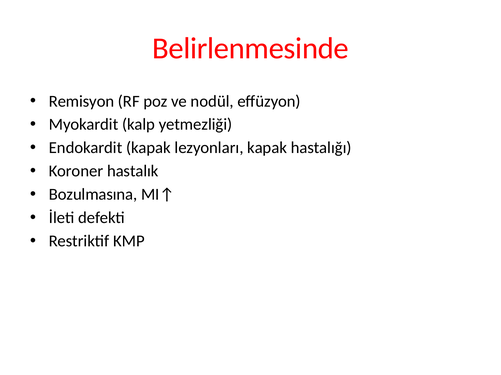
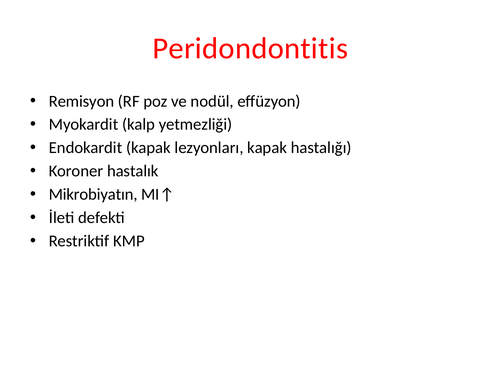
Belirlenmesinde: Belirlenmesinde -> Peridondontitis
Bozulmasına: Bozulmasına -> Mikrobiyatın
